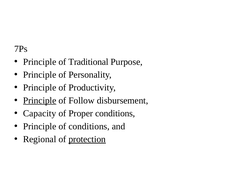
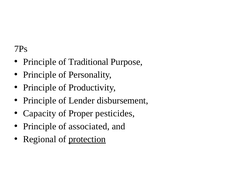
Principle at (40, 100) underline: present -> none
Follow: Follow -> Lender
Proper conditions: conditions -> pesticides
of conditions: conditions -> associated
